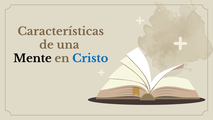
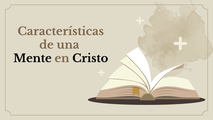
Cristo colour: blue -> black
